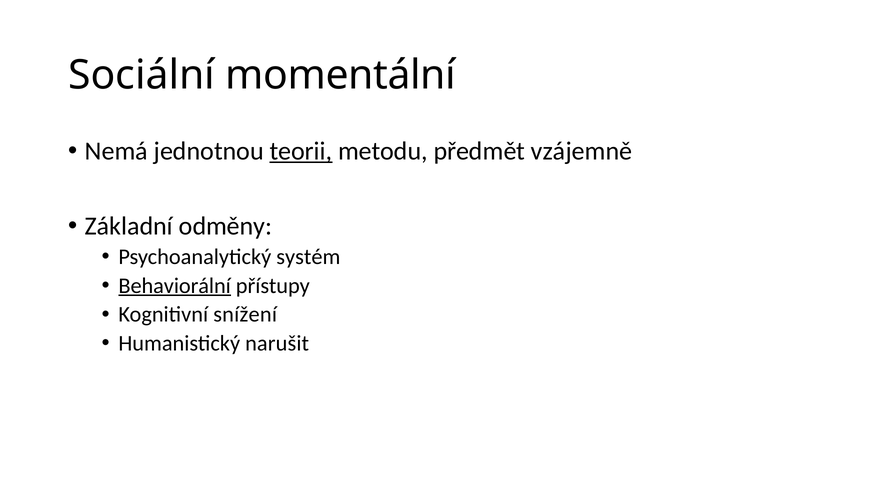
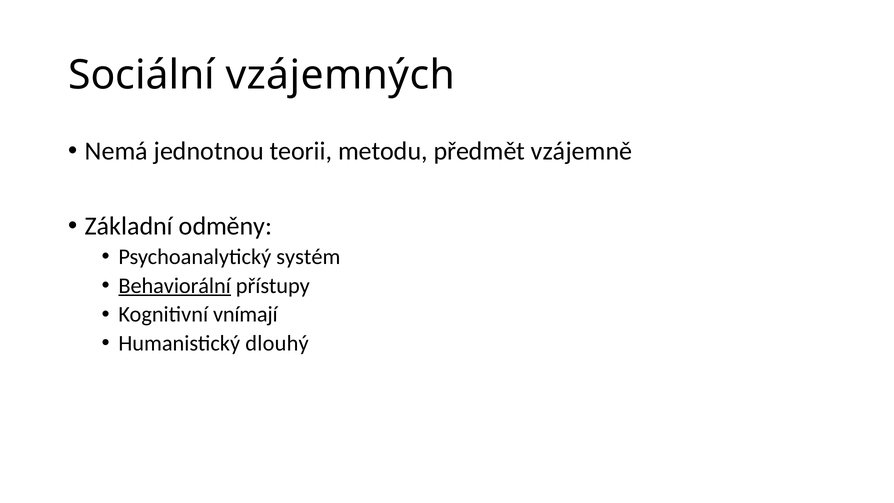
momentální: momentální -> vzájemných
teorii underline: present -> none
snížení: snížení -> vnímají
narušit: narušit -> dlouhý
